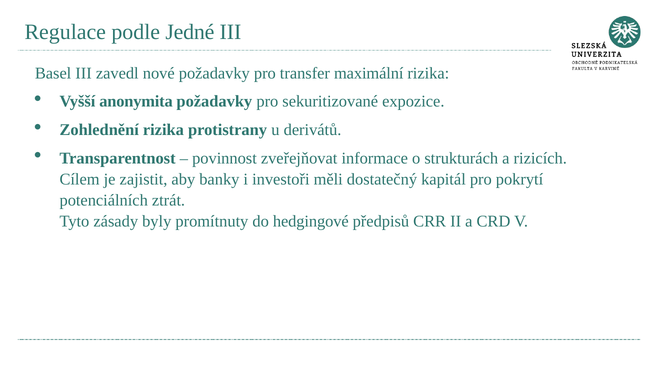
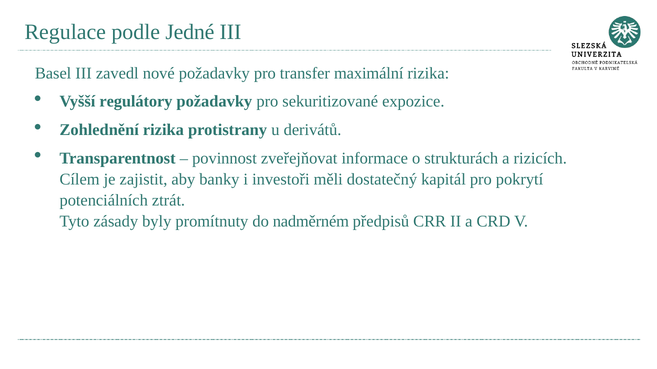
anonymita: anonymita -> regulátory
hedgingové: hedgingové -> nadměrném
